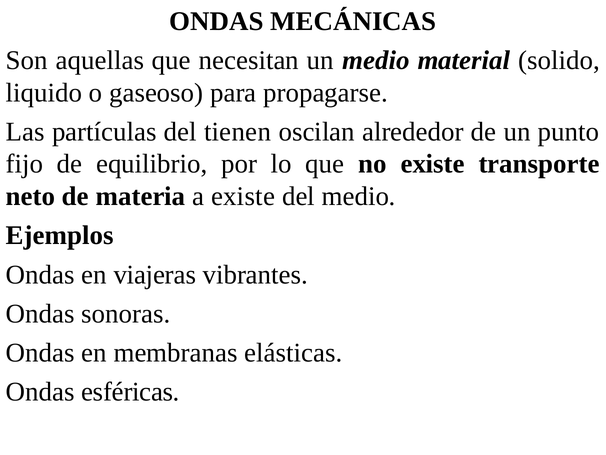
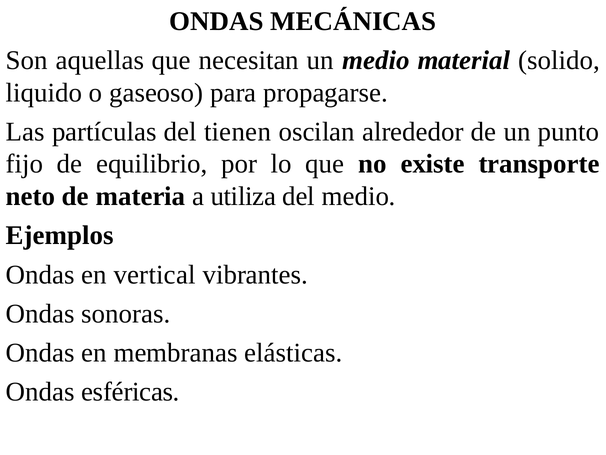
a existe: existe -> utiliza
viajeras: viajeras -> vertical
